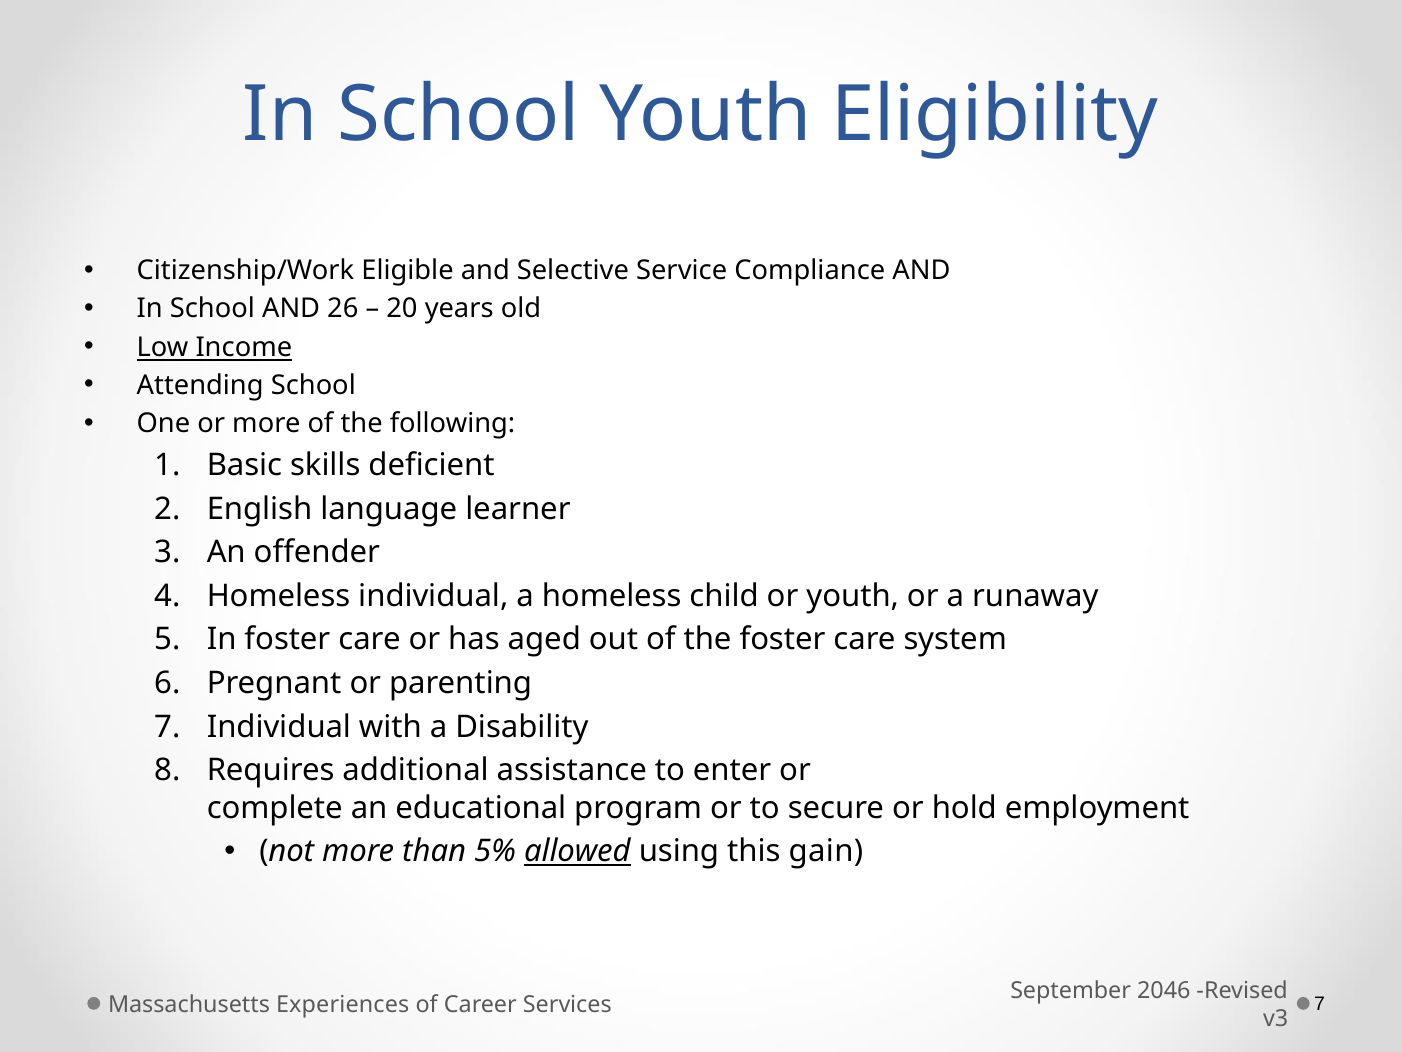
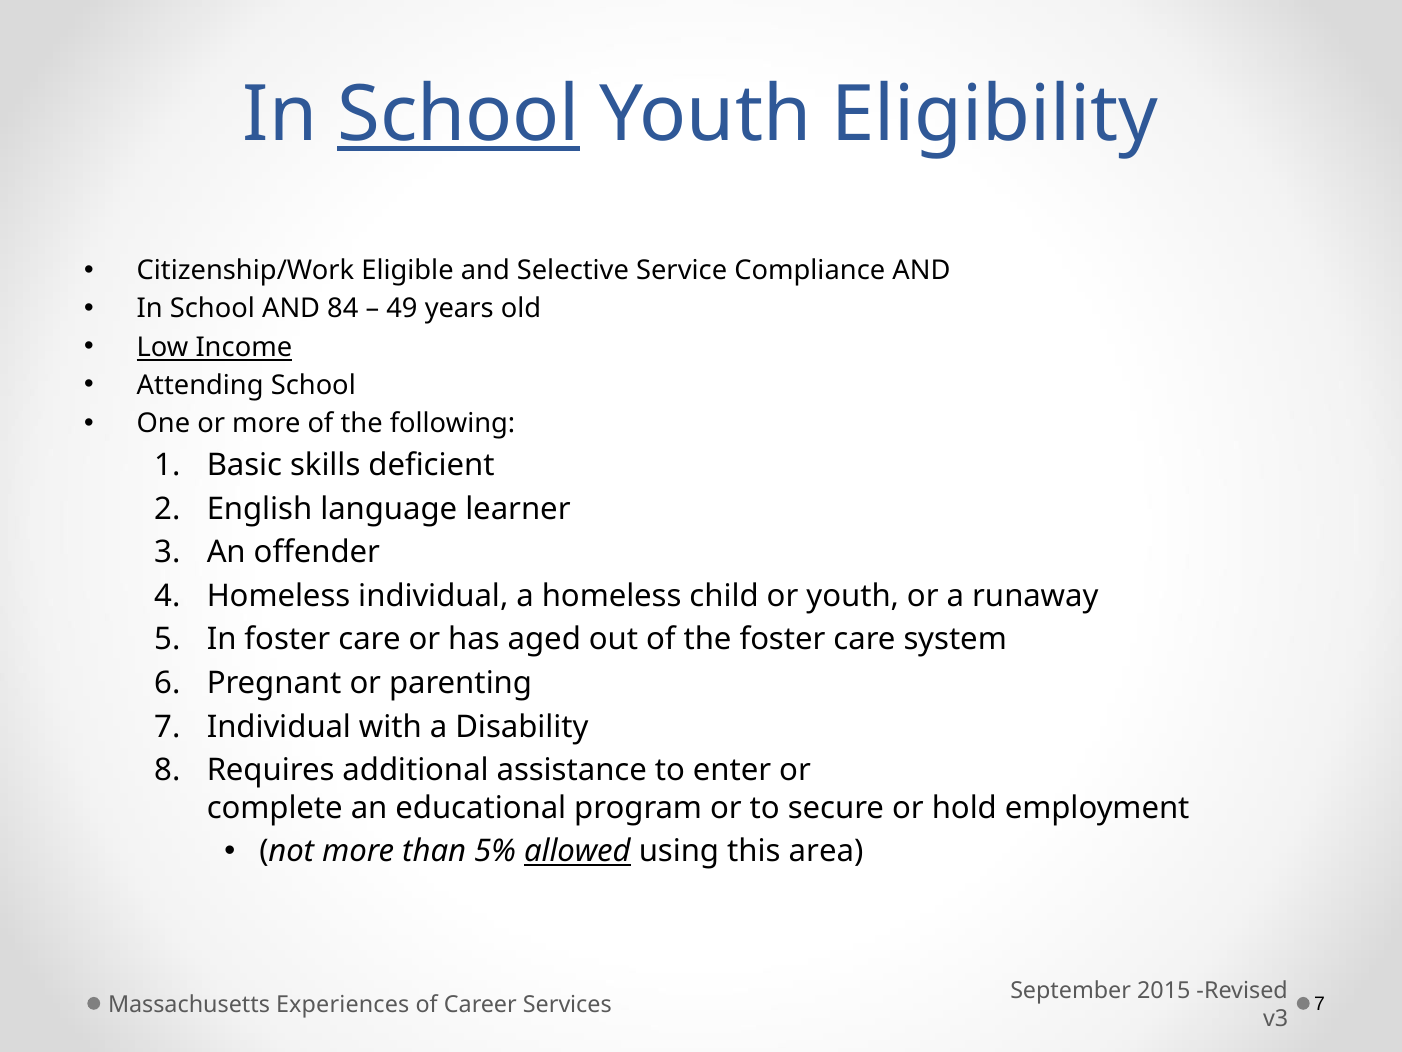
School at (459, 115) underline: none -> present
26: 26 -> 84
20: 20 -> 49
gain: gain -> area
2046: 2046 -> 2015
